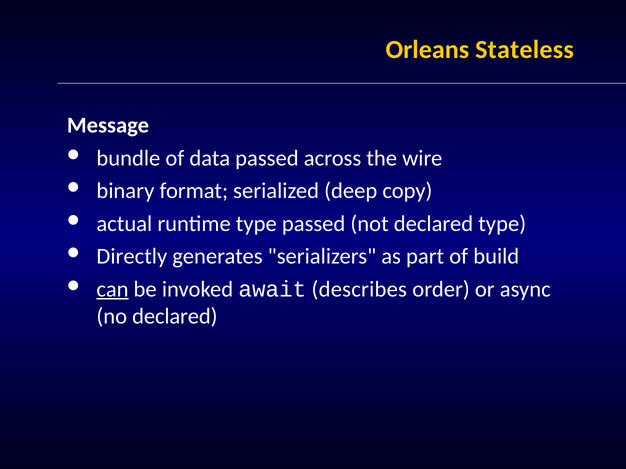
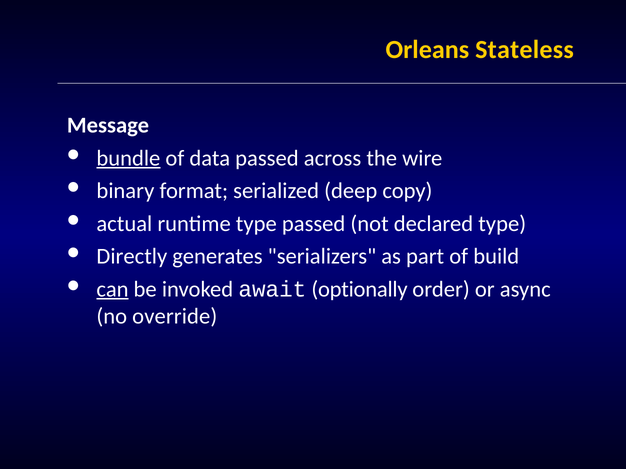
bundle underline: none -> present
describes: describes -> optionally
no declared: declared -> override
